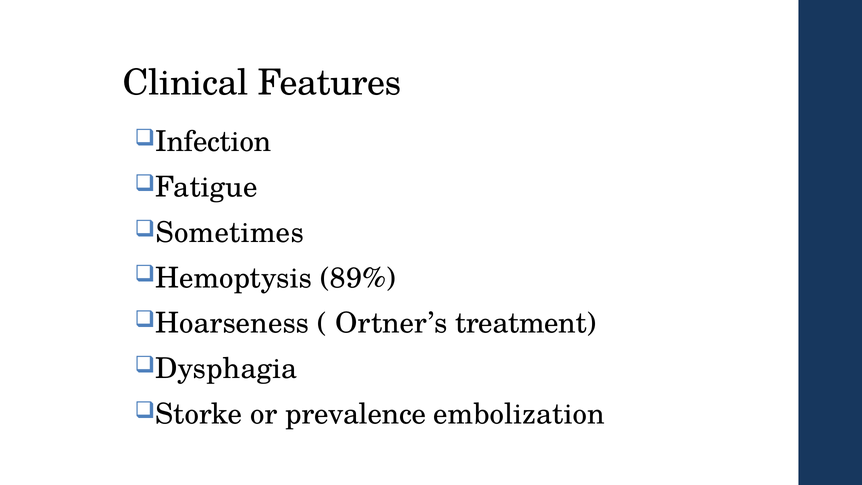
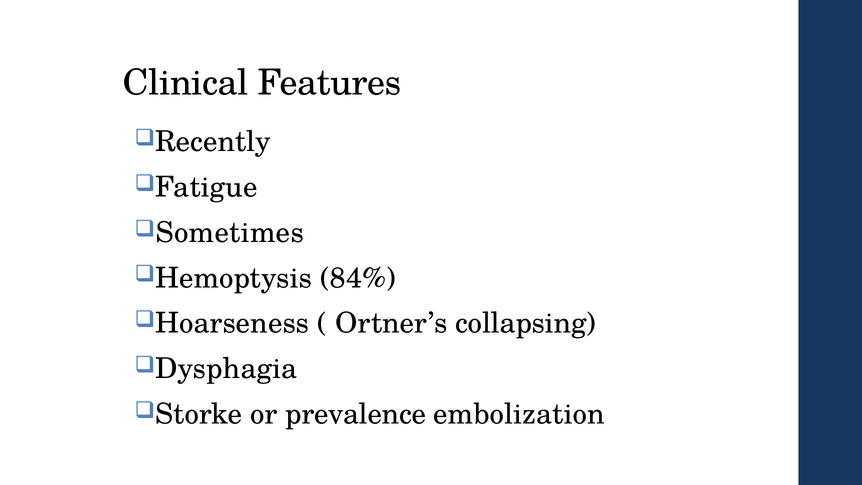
Infection: Infection -> Recently
89%: 89% -> 84%
treatment: treatment -> collapsing
